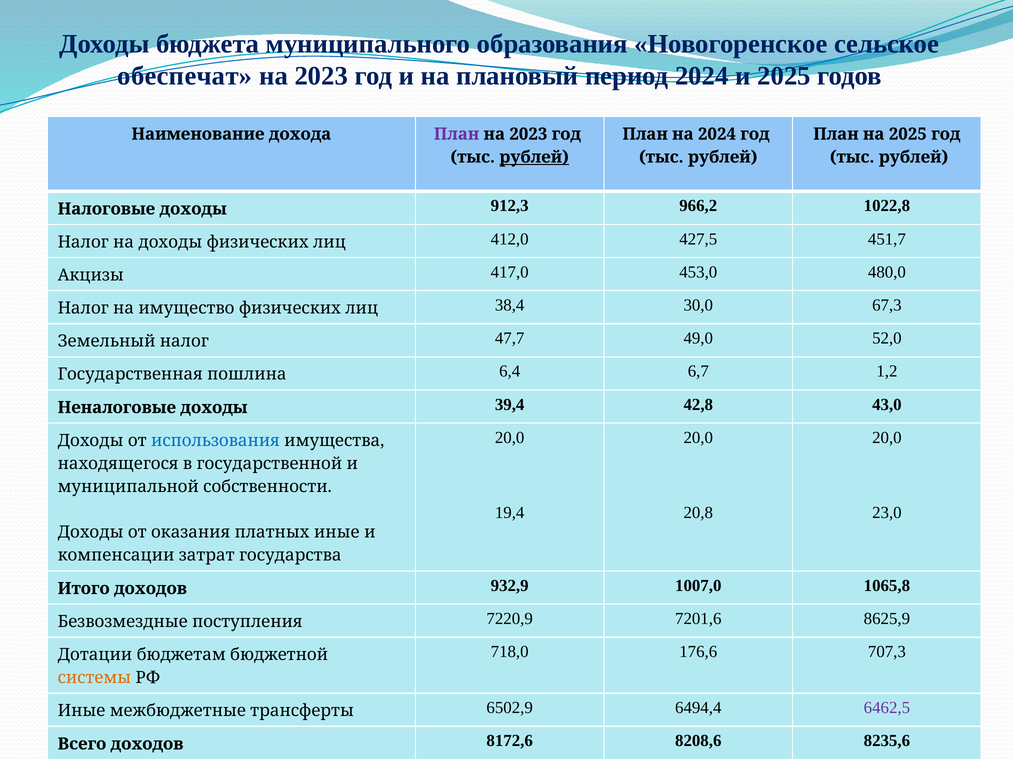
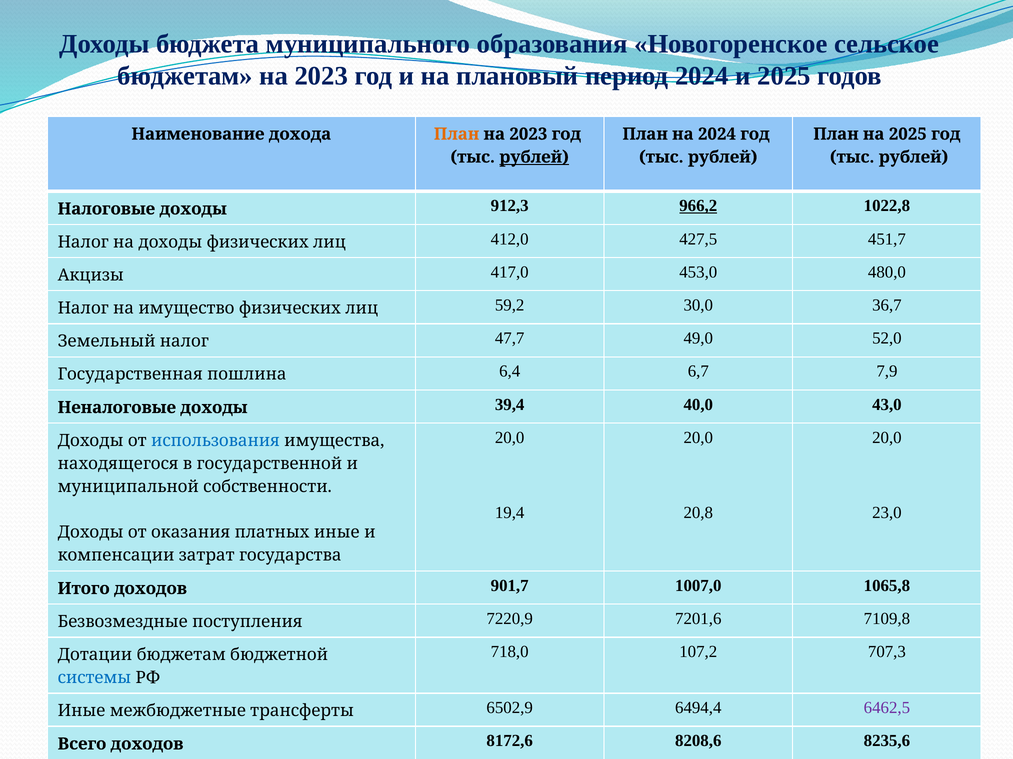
обеспечат at (185, 76): обеспечат -> бюджетам
План at (457, 134) colour: purple -> orange
966,2 underline: none -> present
38,4: 38,4 -> 59,2
67,3: 67,3 -> 36,7
1,2: 1,2 -> 7,9
42,8: 42,8 -> 40,0
932,9: 932,9 -> 901,7
8625,9: 8625,9 -> 7109,8
176,6: 176,6 -> 107,2
системы colour: orange -> blue
